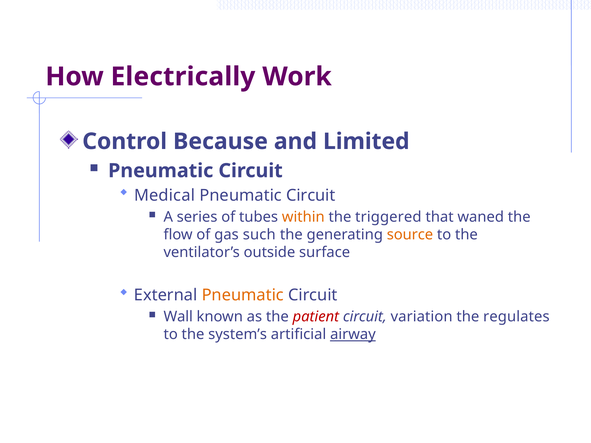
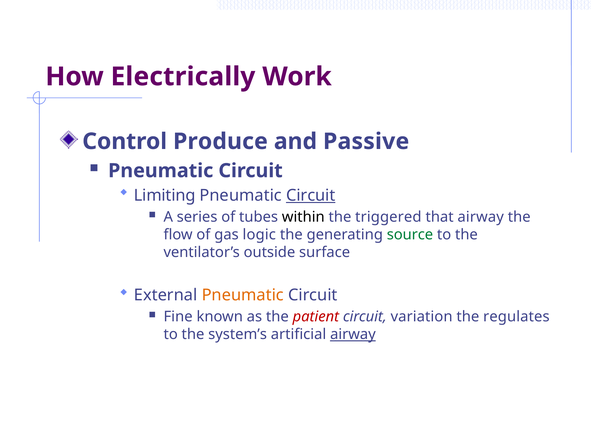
Because: Because -> Produce
Limited: Limited -> Passive
Medical: Medical -> Limiting
Circuit at (311, 196) underline: none -> present
within colour: orange -> black
that waned: waned -> airway
such: such -> logic
source colour: orange -> green
Wall: Wall -> Fine
